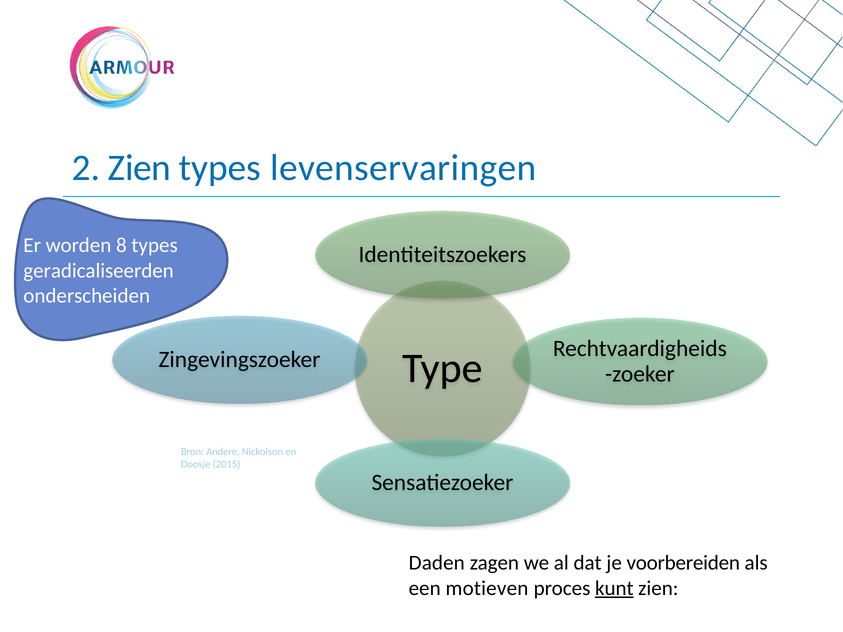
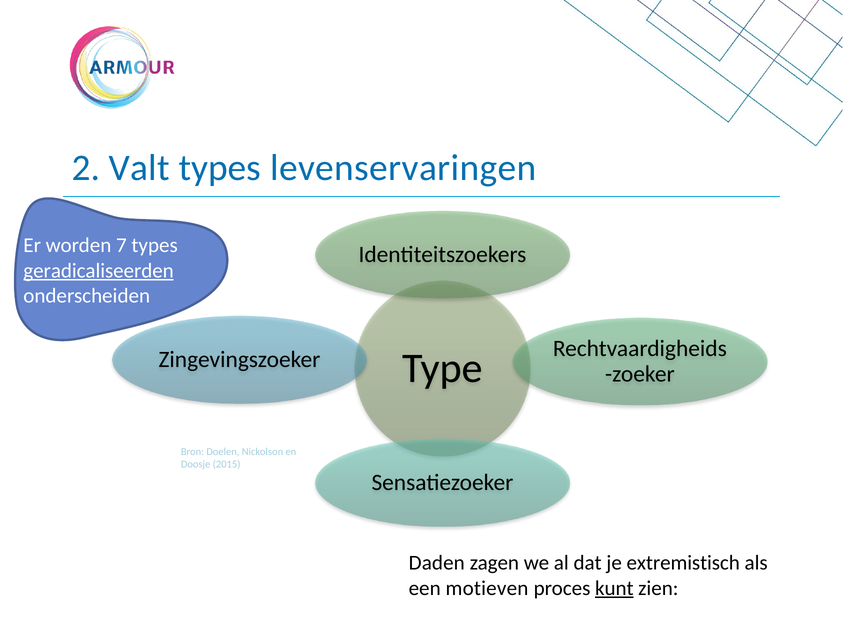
2 Zien: Zien -> Valt
8: 8 -> 7
geradicaliseerden underline: none -> present
Andere: Andere -> Doelen
voorbereiden: voorbereiden -> extremistisch
